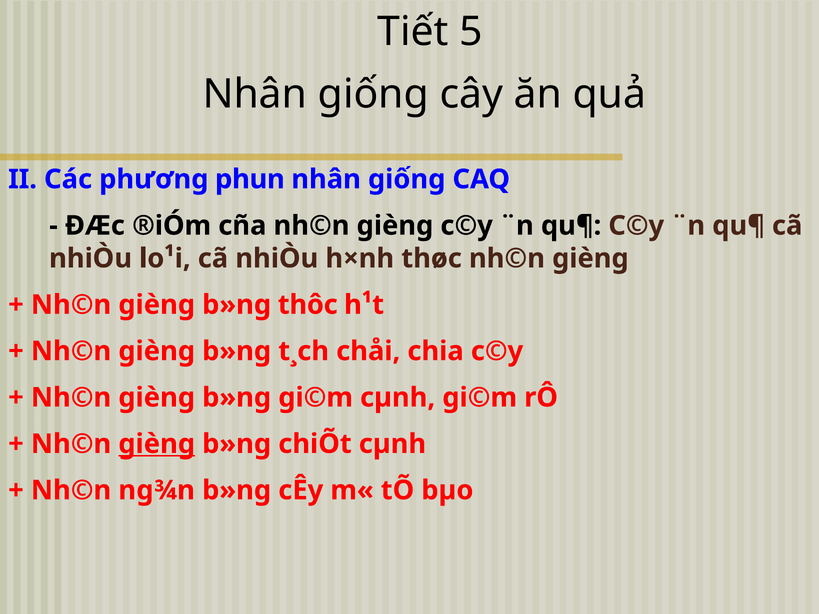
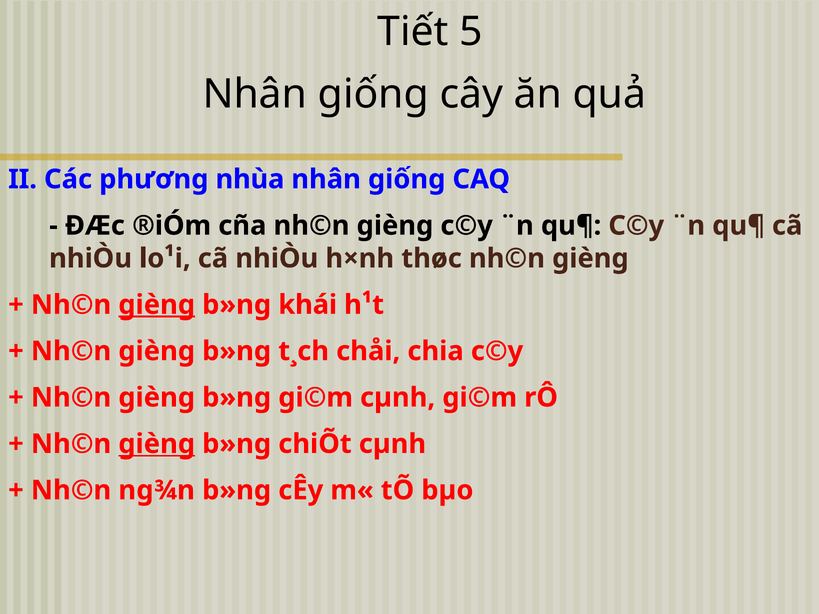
phun: phun -> nhùa
gièng at (157, 305) underline: none -> present
thôc: thôc -> khái
